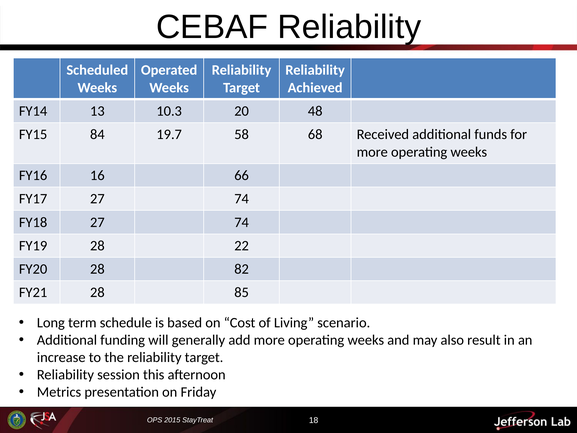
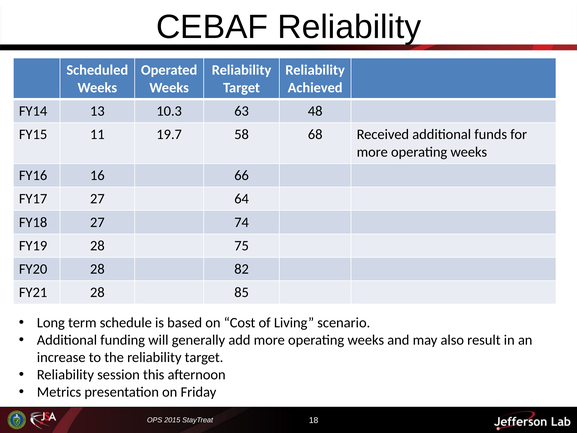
20: 20 -> 63
84: 84 -> 11
FY17 27 74: 74 -> 64
22: 22 -> 75
